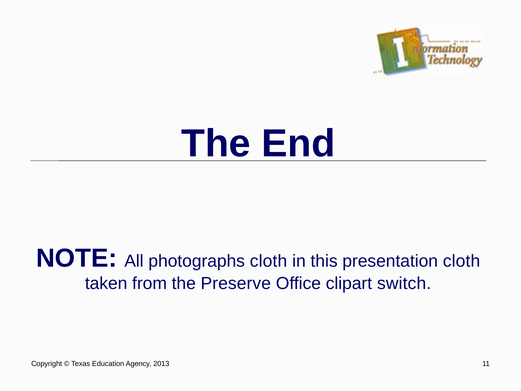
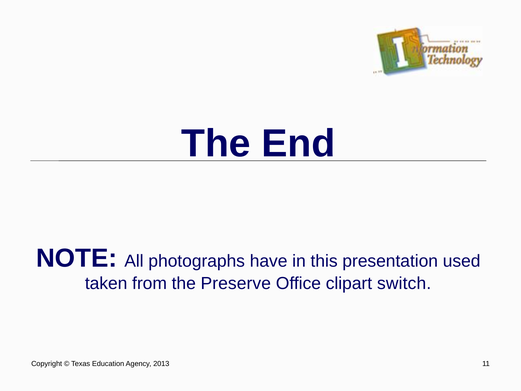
photographs cloth: cloth -> have
presentation cloth: cloth -> used
